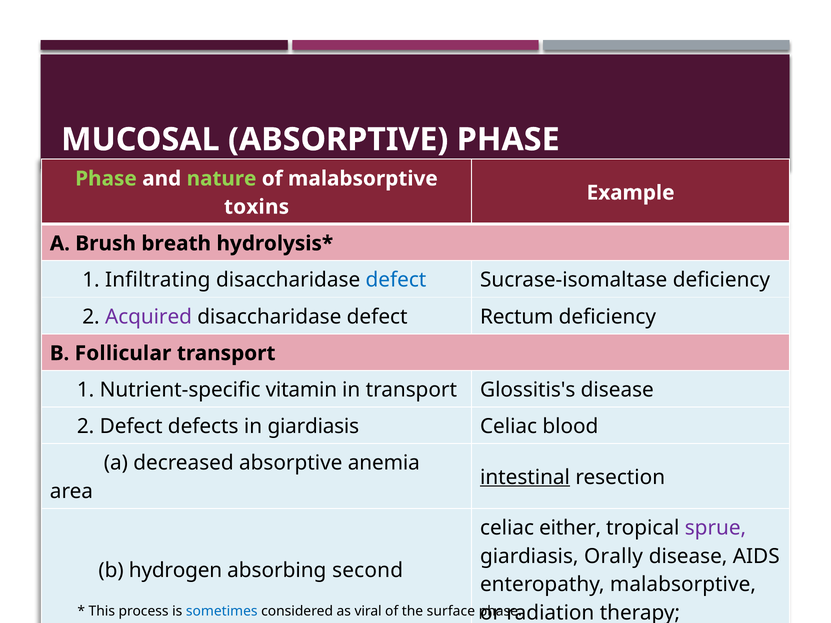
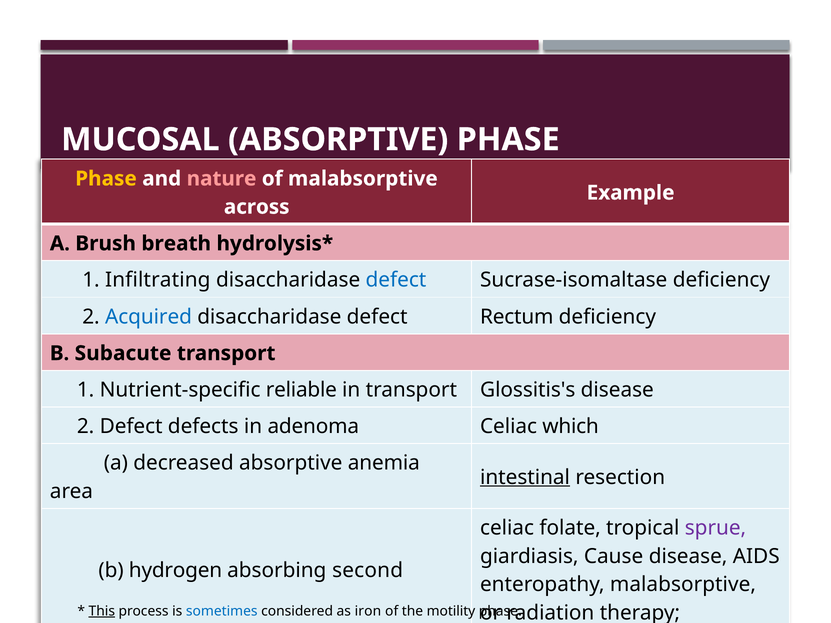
Phase at (106, 179) colour: light green -> yellow
nature colour: light green -> pink
toxins: toxins -> across
Acquired colour: purple -> blue
Follicular: Follicular -> Subacute
vitamin: vitamin -> reliable
in giardiasis: giardiasis -> adenoma
blood: blood -> which
either: either -> folate
Orally: Orally -> Cause
This underline: none -> present
viral: viral -> iron
surface: surface -> motility
